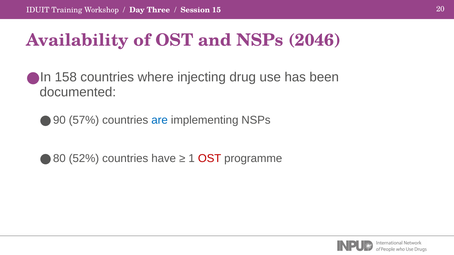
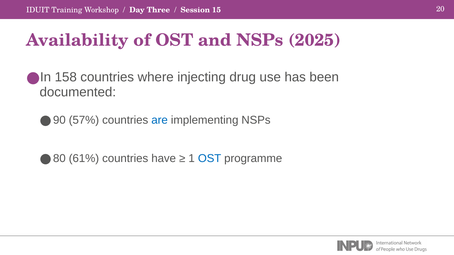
2046: 2046 -> 2025
52%: 52% -> 61%
OST at (210, 159) colour: red -> blue
